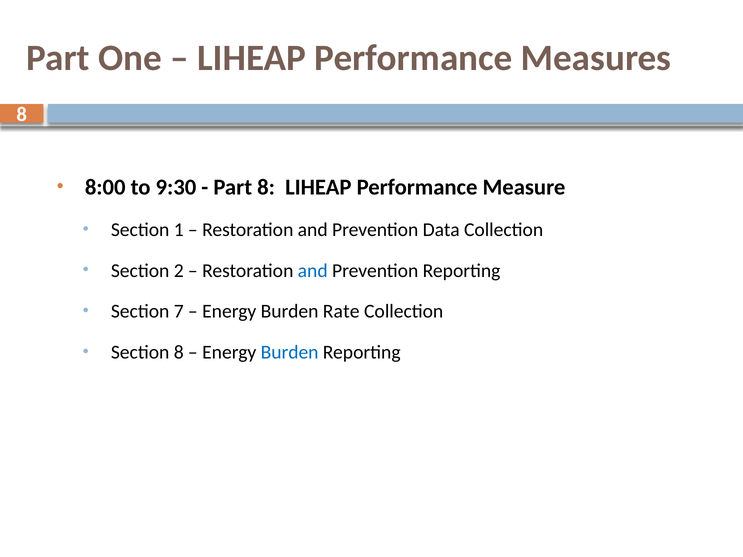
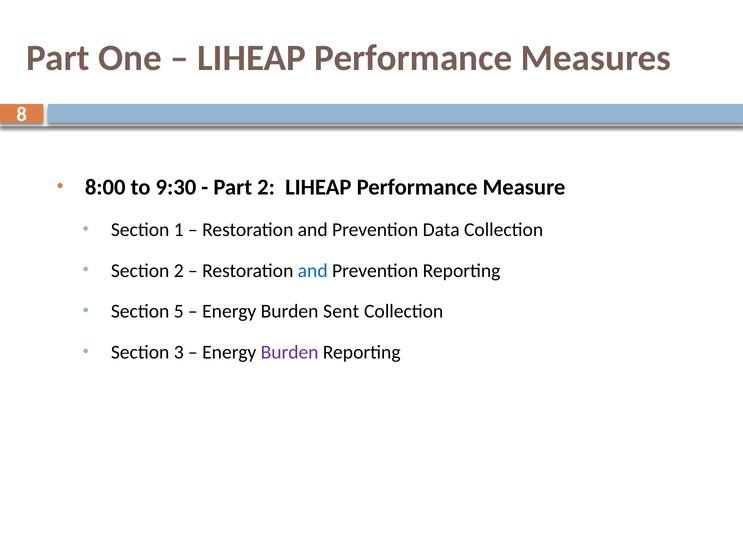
Part 8: 8 -> 2
7: 7 -> 5
Rate: Rate -> Sent
Section 8: 8 -> 3
Burden at (290, 352) colour: blue -> purple
